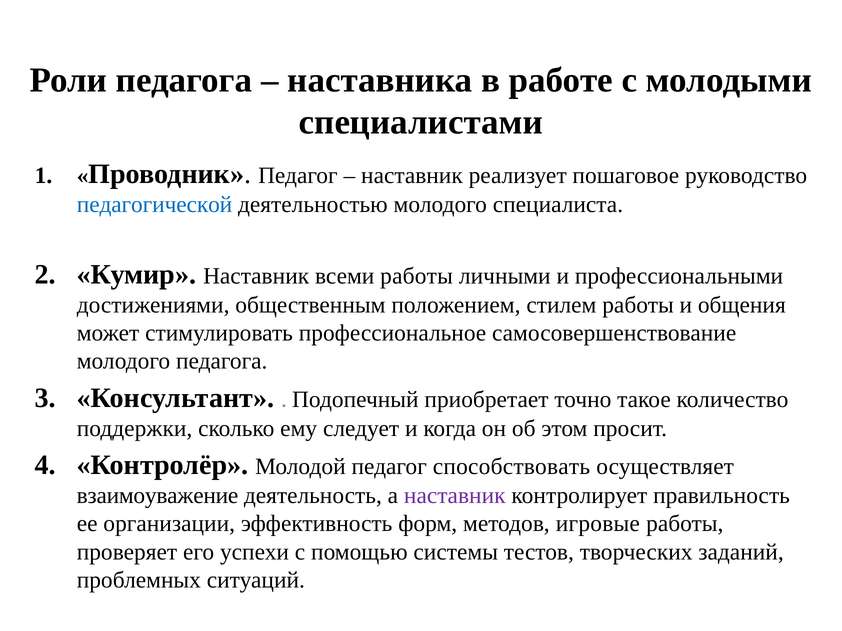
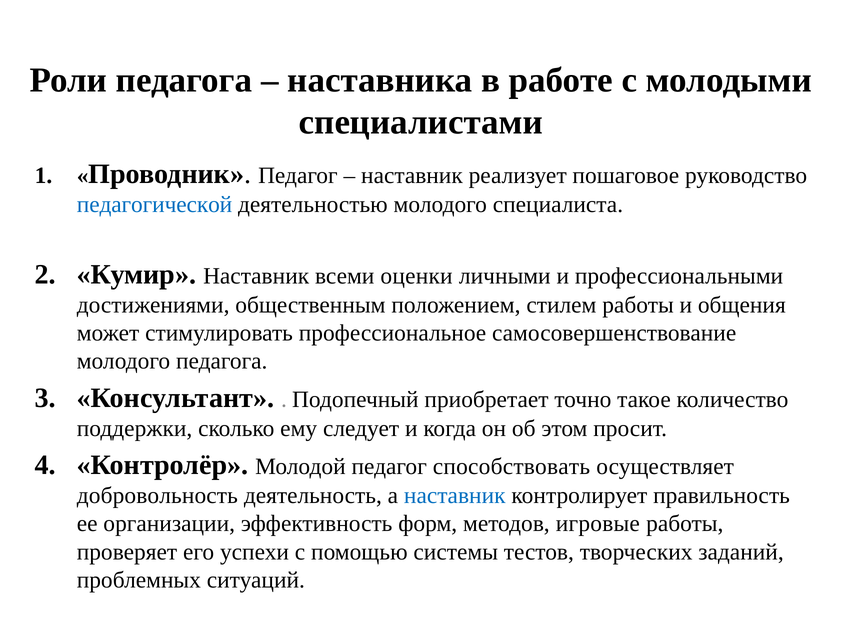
всеми работы: работы -> оценки
взаимоуважение: взаимоуважение -> добровольность
наставник at (455, 496) colour: purple -> blue
